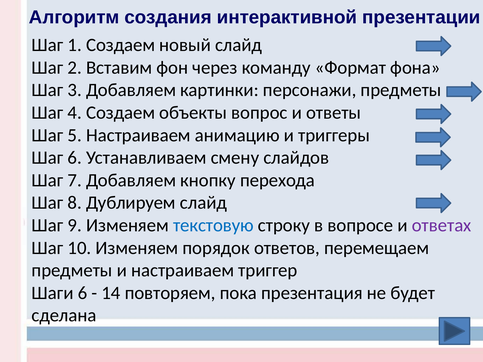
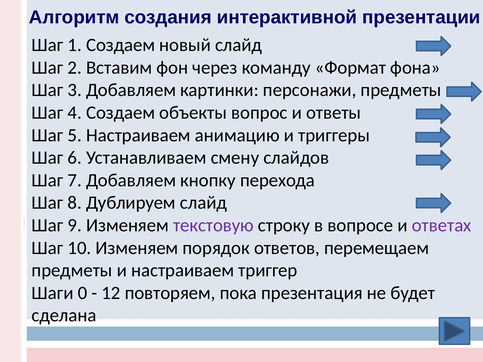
текстовую colour: blue -> purple
Шаги 6: 6 -> 0
14: 14 -> 12
